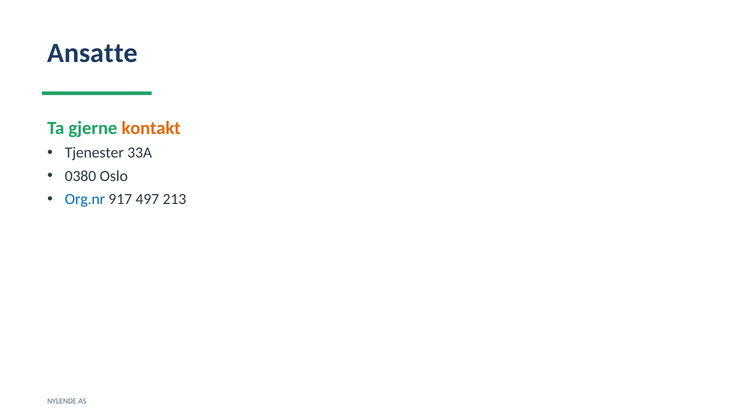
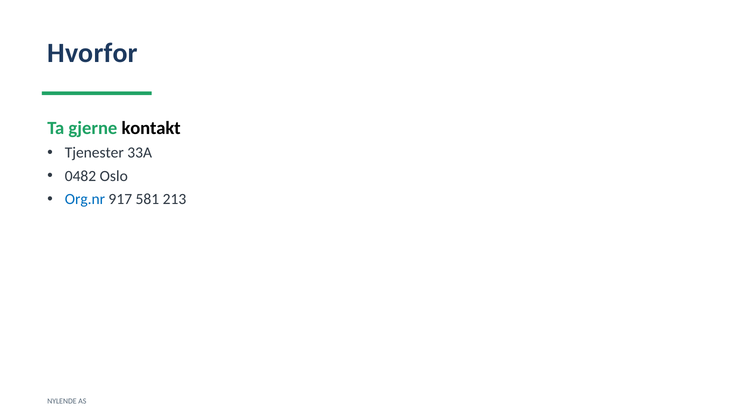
Ansatte: Ansatte -> Hvorfor
kontakt colour: orange -> black
0380: 0380 -> 0482
497: 497 -> 581
